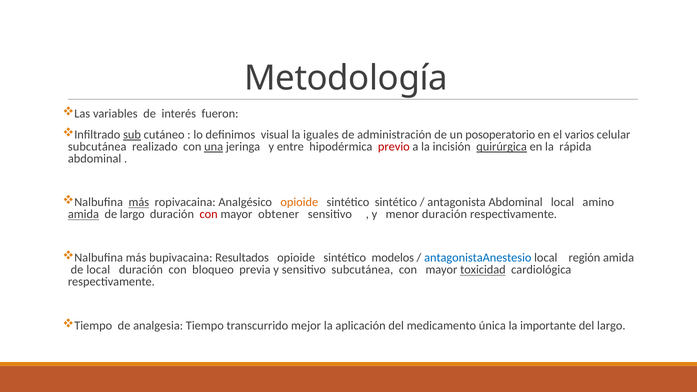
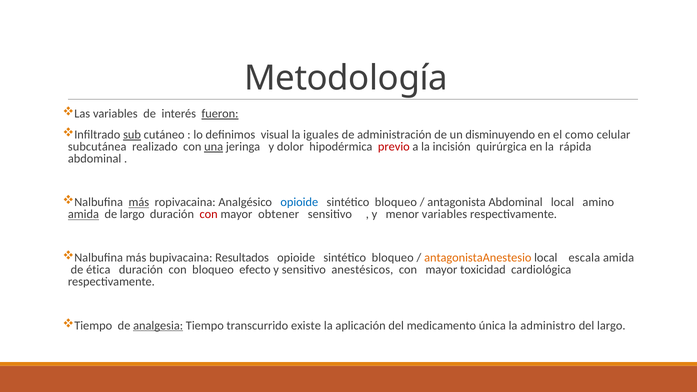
fueron underline: none -> present
posoperatorio: posoperatorio -> disminuyendo
varios: varios -> como
entre: entre -> dolor
quirúrgica underline: present -> none
opioide at (299, 202) colour: orange -> blue
sintético at (396, 202): sintético -> bloqueo
menor duración: duración -> variables
modelos at (393, 258): modelos -> bloqueo
antagonistaAnestesio colour: blue -> orange
región: región -> escala
de local: local -> ética
previa: previa -> efecto
sensitivo subcutánea: subcutánea -> anestésicos
toxicidad underline: present -> none
analgesia underline: none -> present
mejor: mejor -> existe
importante: importante -> administro
